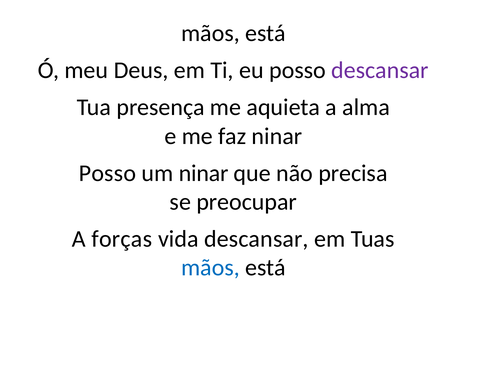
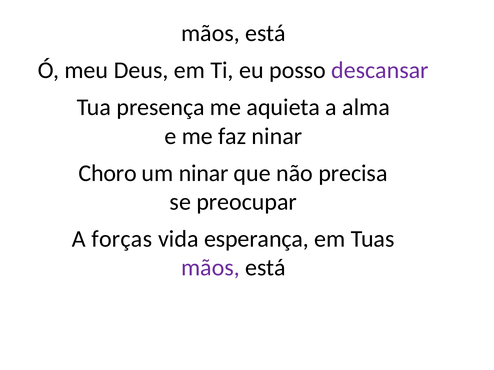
Posso at (108, 173): Posso -> Choro
vida descansar: descansar -> esperança
mãos at (210, 268) colour: blue -> purple
